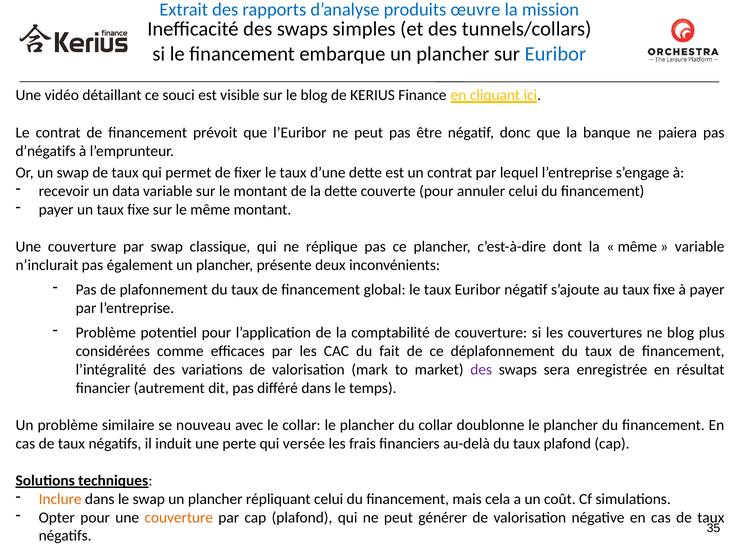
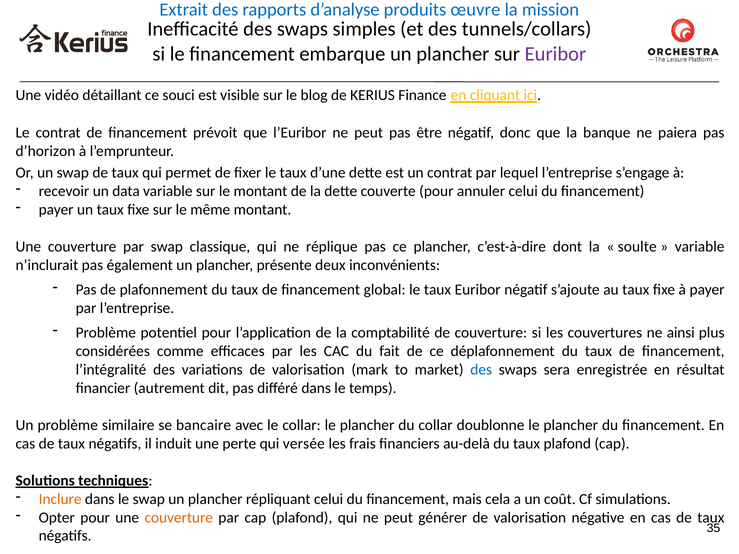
Euribor at (555, 54) colour: blue -> purple
d’négatifs: d’négatifs -> d’horizon
même at (637, 247): même -> soulte
ne blog: blog -> ainsi
des at (481, 370) colour: purple -> blue
nouveau: nouveau -> bancaire
